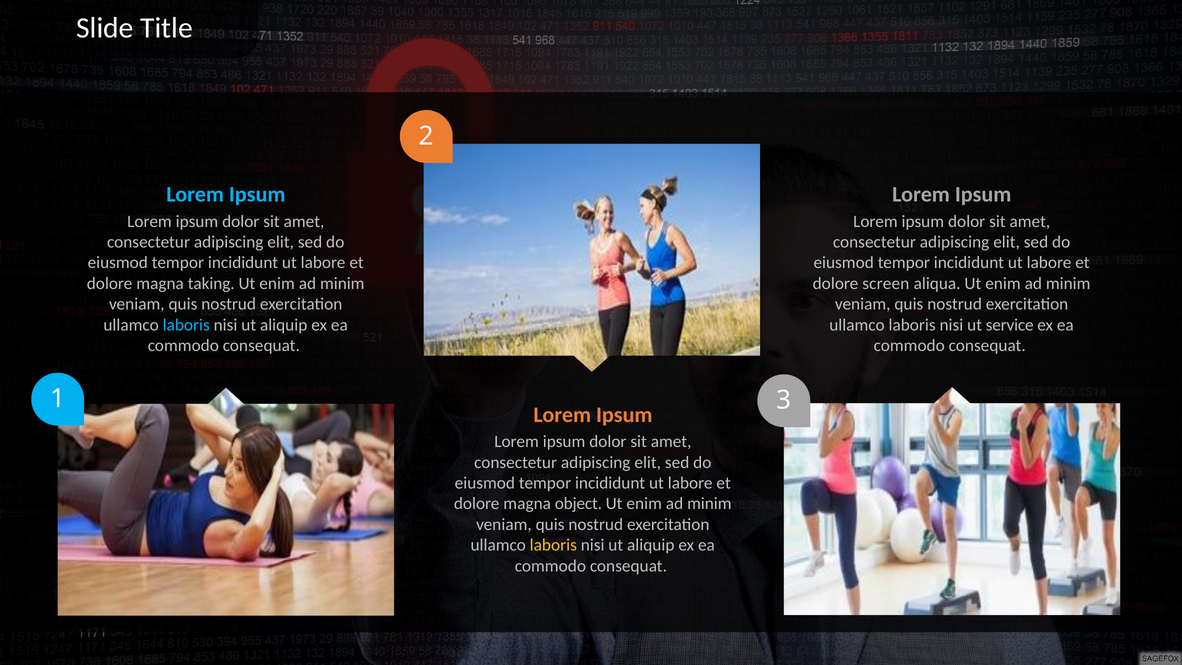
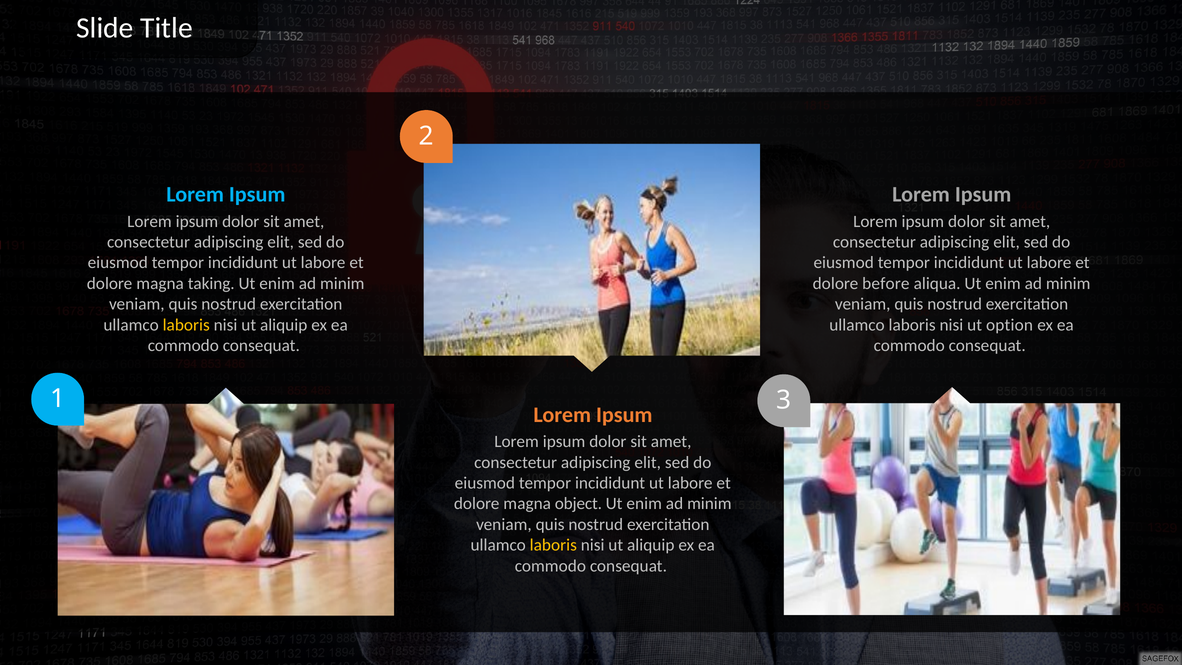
screen: screen -> before
laboris at (186, 325) colour: light blue -> yellow
service: service -> option
